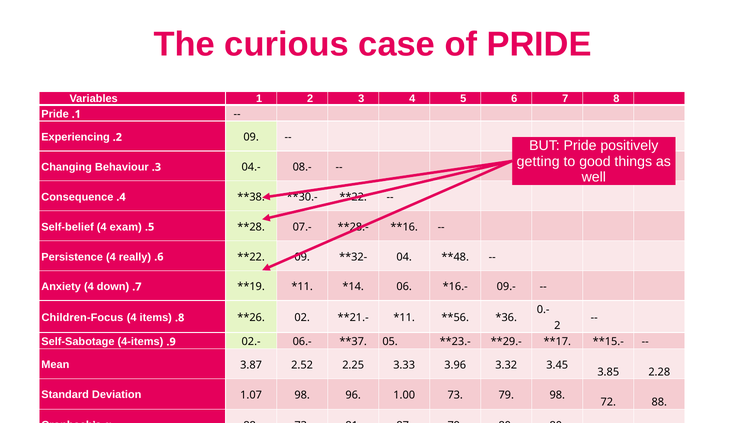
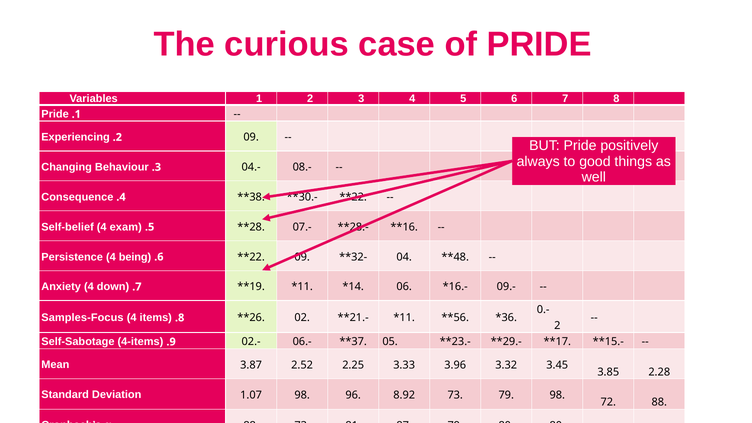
getting: getting -> always
really: really -> being
Children-Focus: Children-Focus -> Samples-Focus
1.00: 1.00 -> 8.92
